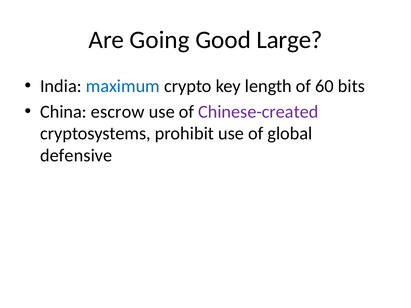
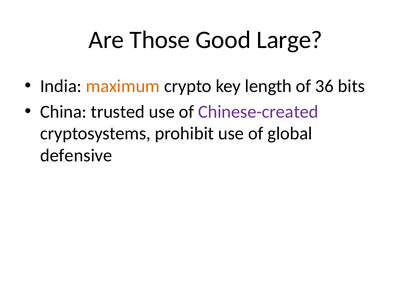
Going: Going -> Those
maximum colour: blue -> orange
60: 60 -> 36
escrow: escrow -> trusted
